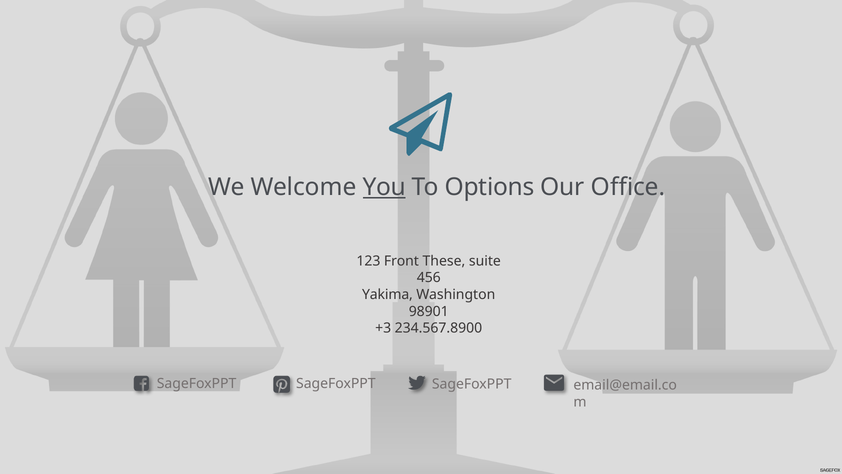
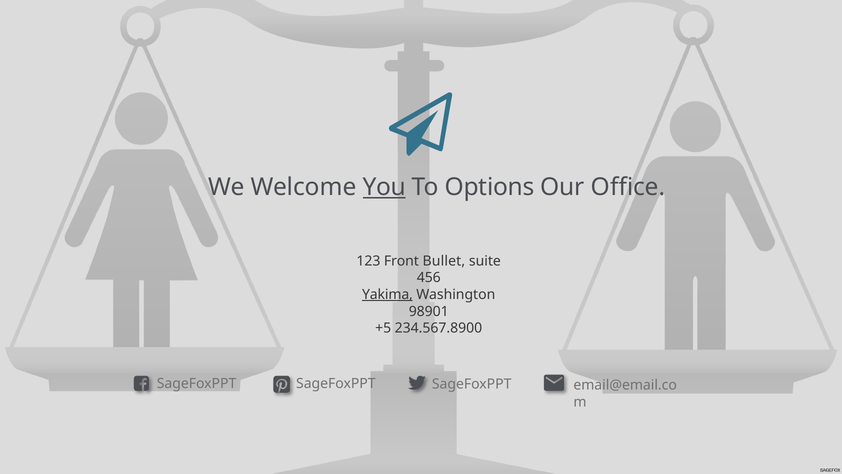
These: These -> Bullet
Yakima underline: none -> present
+3: +3 -> +5
